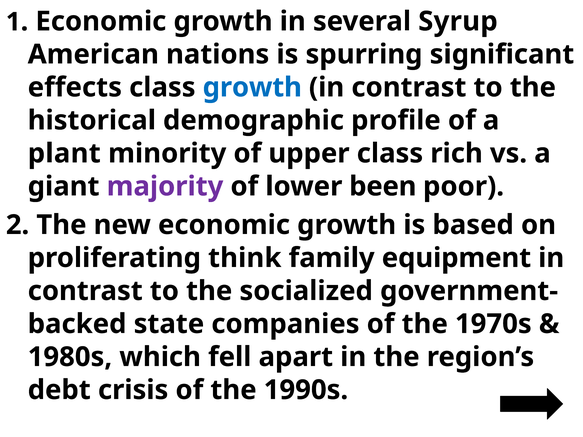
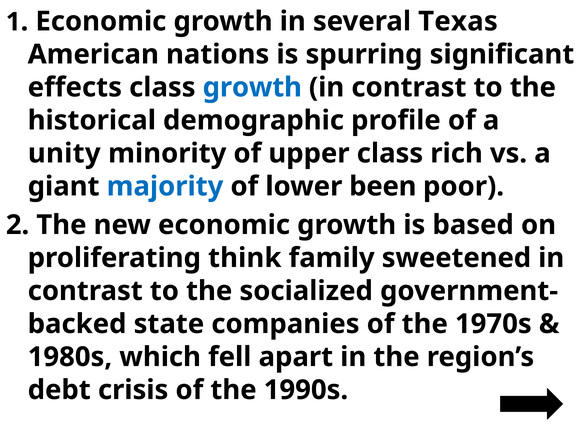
Syrup: Syrup -> Texas
plant: plant -> unity
majority colour: purple -> blue
equipment: equipment -> sweetened
